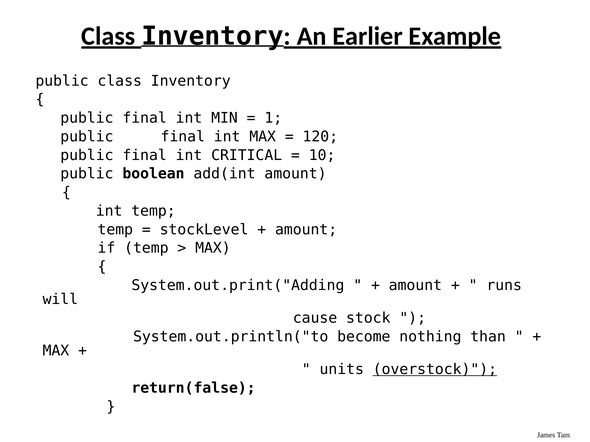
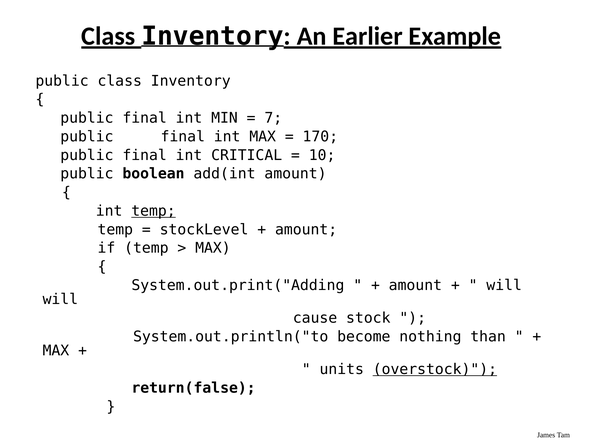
1: 1 -> 7
120: 120 -> 170
temp at (153, 211) underline: none -> present
runs at (504, 286): runs -> will
